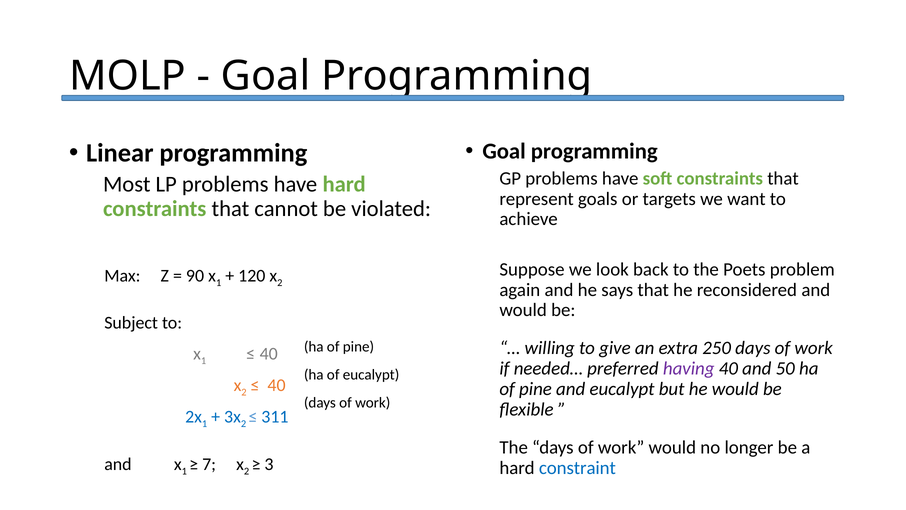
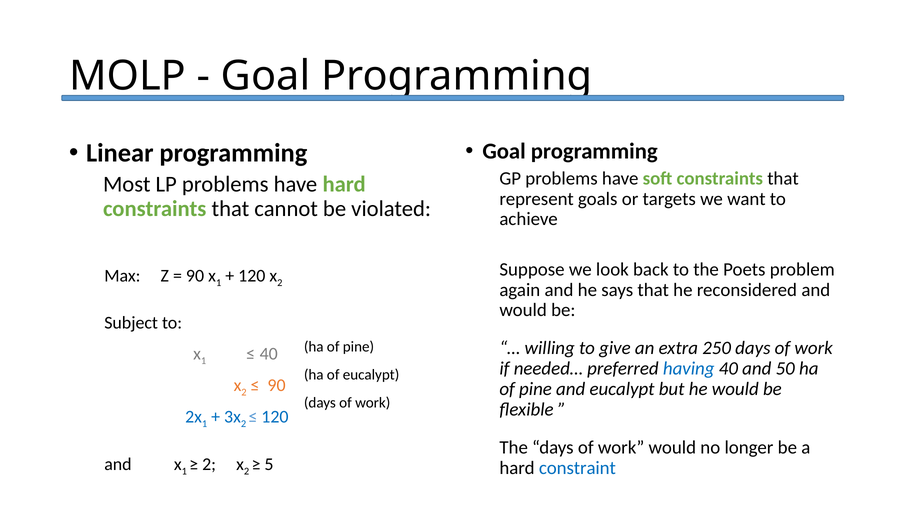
having colour: purple -> blue
40 at (277, 385): 40 -> 90
311 at (275, 416): 311 -> 120
7 at (209, 464): 7 -> 2
3: 3 -> 5
